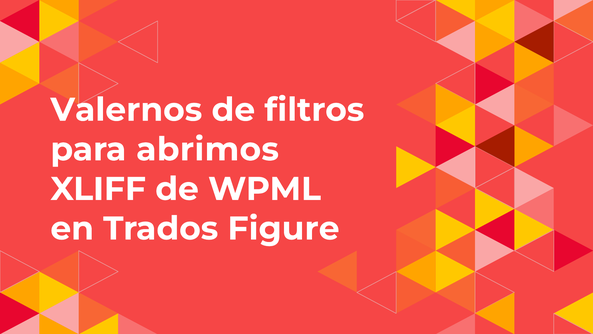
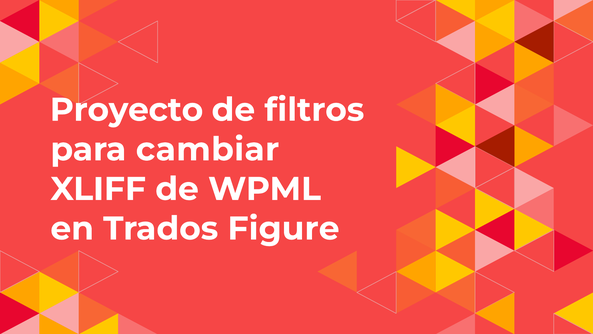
Valernos: Valernos -> Proyecto
abrimos: abrimos -> cambiar
